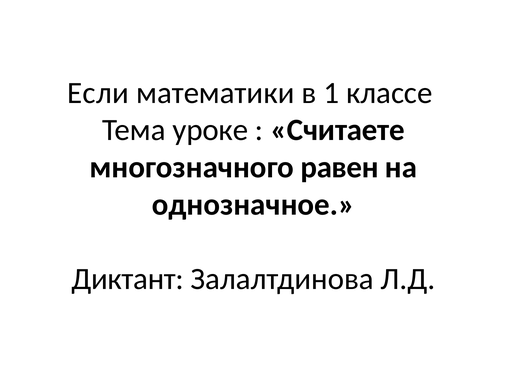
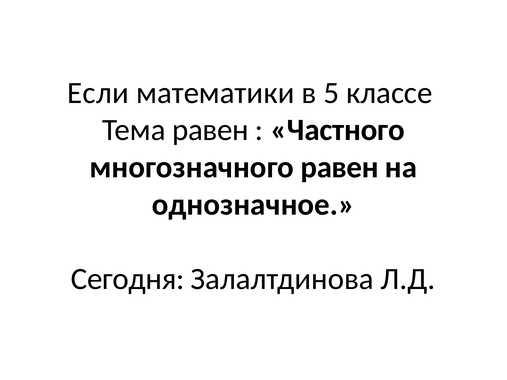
1: 1 -> 5
Тема уроке: уроке -> равен
Считаете: Считаете -> Частного
Диктант: Диктант -> Сегодня
